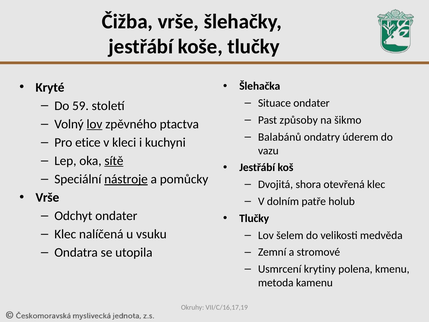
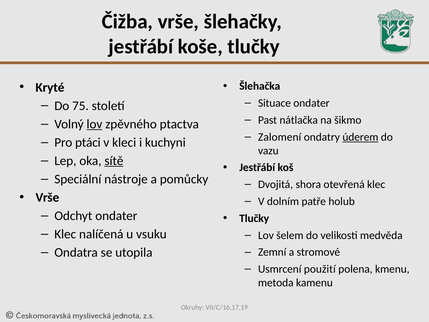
59: 59 -> 75
způsoby: způsoby -> nátlačka
Balabánů: Balabánů -> Zalomení
úderem underline: none -> present
etice: etice -> ptáci
nástroje underline: present -> none
krytiny: krytiny -> použití
